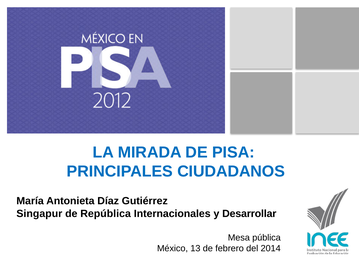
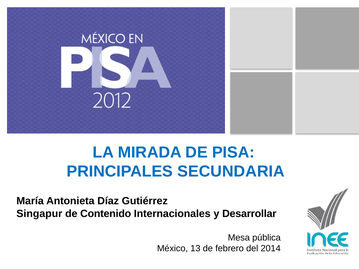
CIUDADANOS: CIUDADANOS -> SECUNDARIA
República: República -> Contenido
